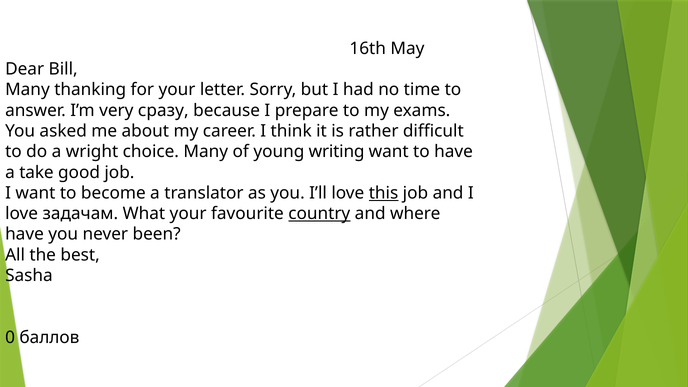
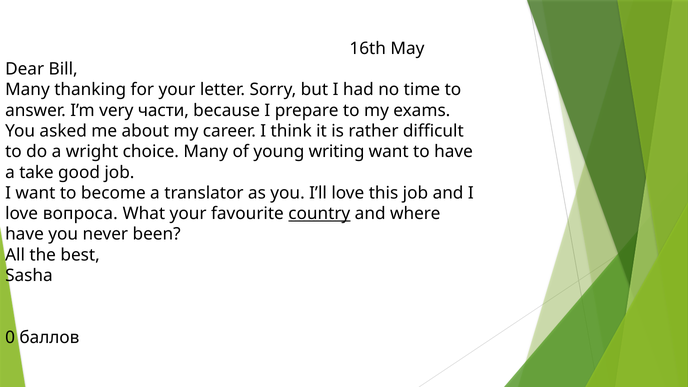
сразу: сразу -> части
this underline: present -> none
задачам: задачам -> вопроса
